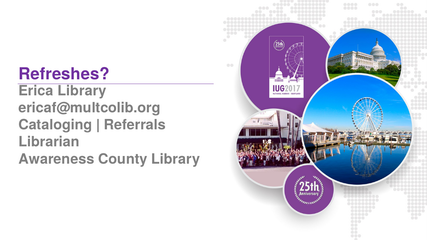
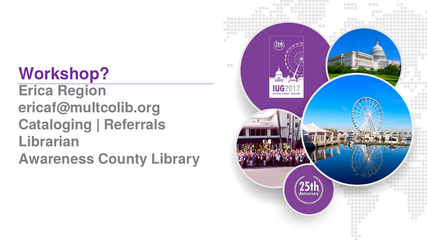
Refreshes: Refreshes -> Workshop
Erica Library: Library -> Region
